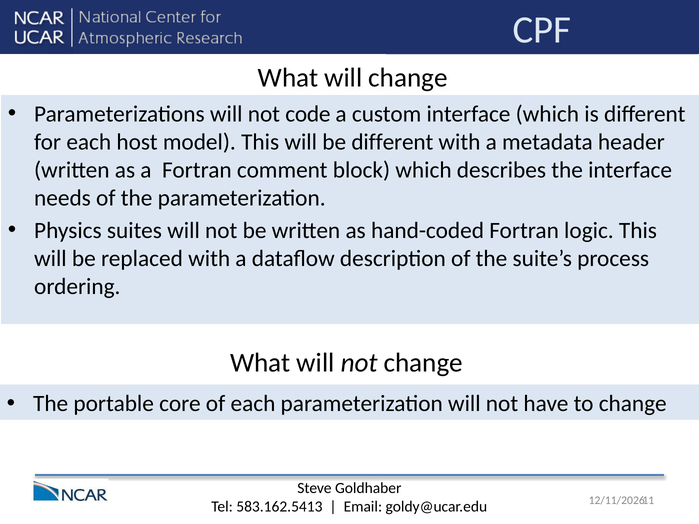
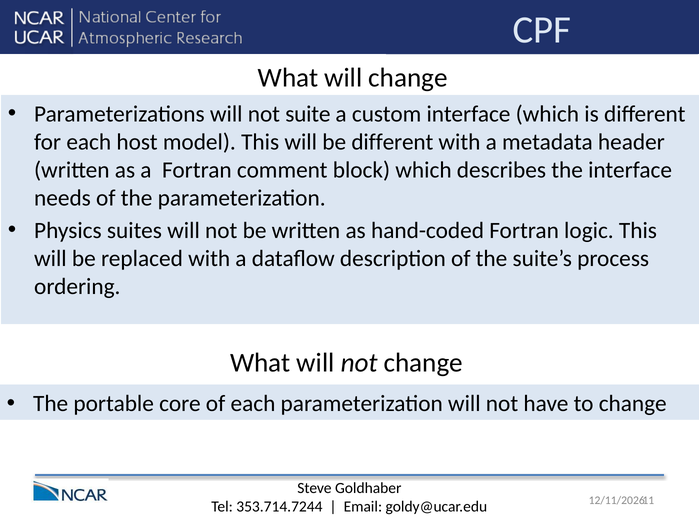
code: code -> suite
583.162.5413: 583.162.5413 -> 353.714.7244
